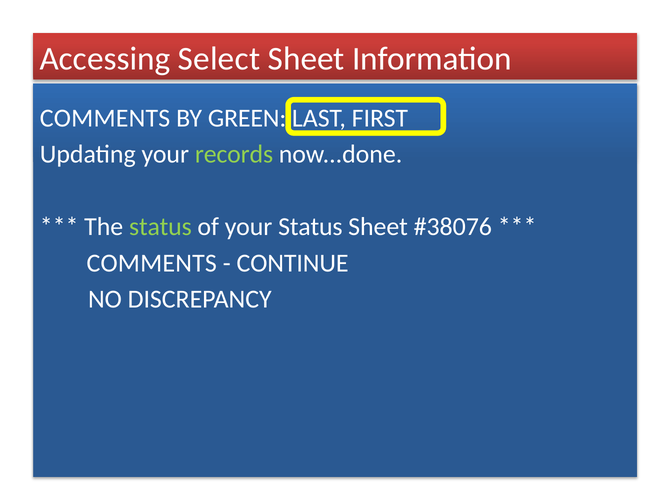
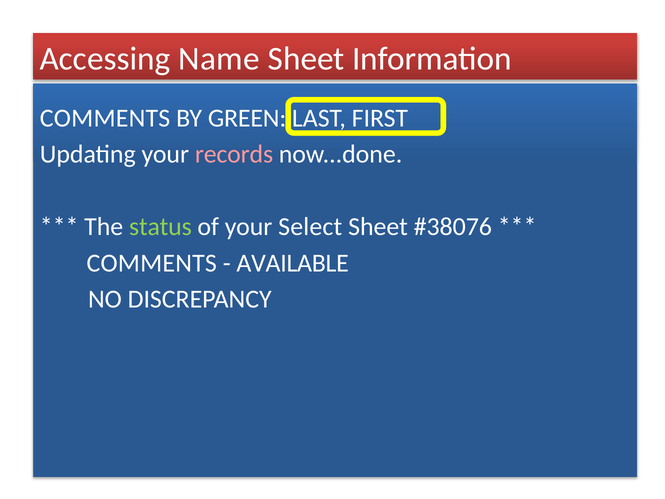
Select: Select -> Name
records colour: light green -> pink
your Status: Status -> Select
CONTINUE: CONTINUE -> AVAILABLE
